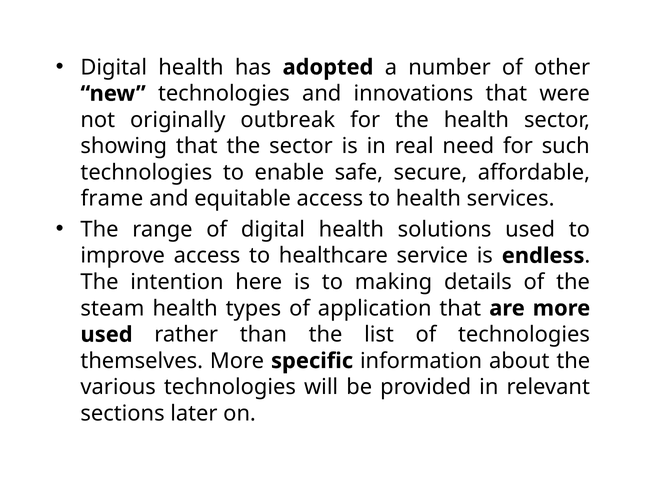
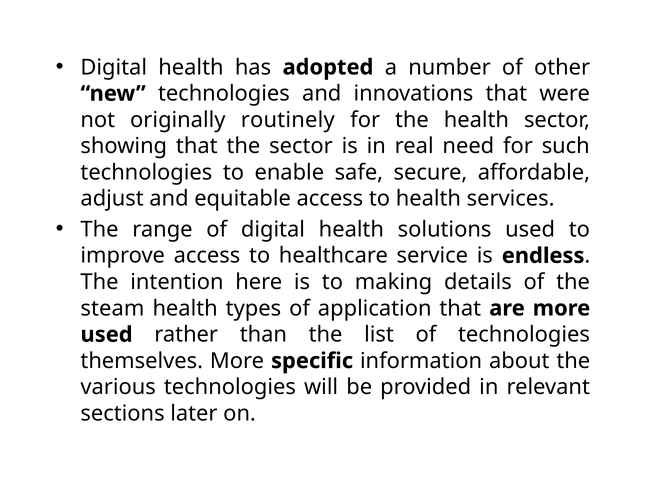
outbreak: outbreak -> routinely
frame: frame -> adjust
